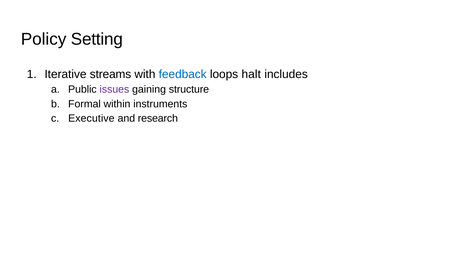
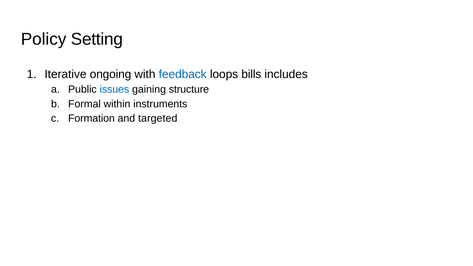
streams: streams -> ongoing
halt: halt -> bills
issues colour: purple -> blue
Executive: Executive -> Formation
research: research -> targeted
